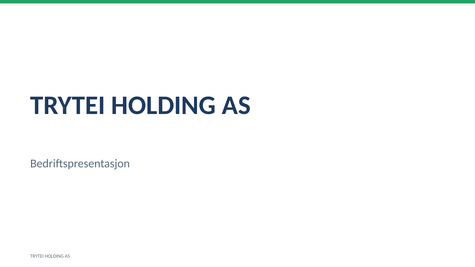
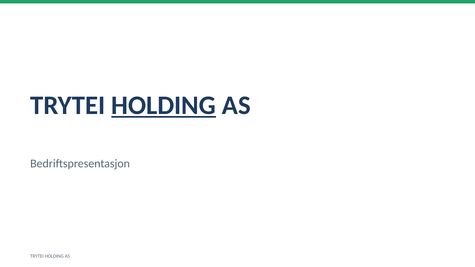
HOLDING at (164, 105) underline: none -> present
